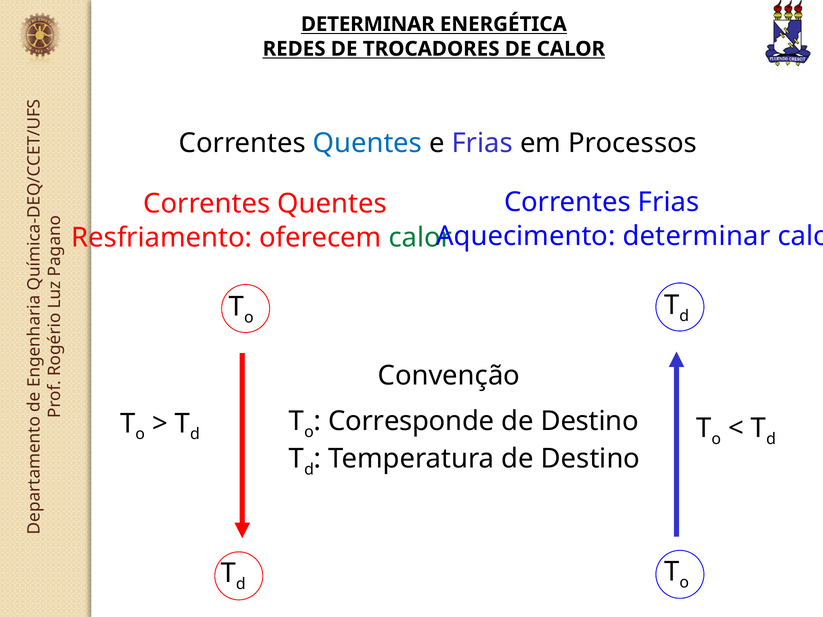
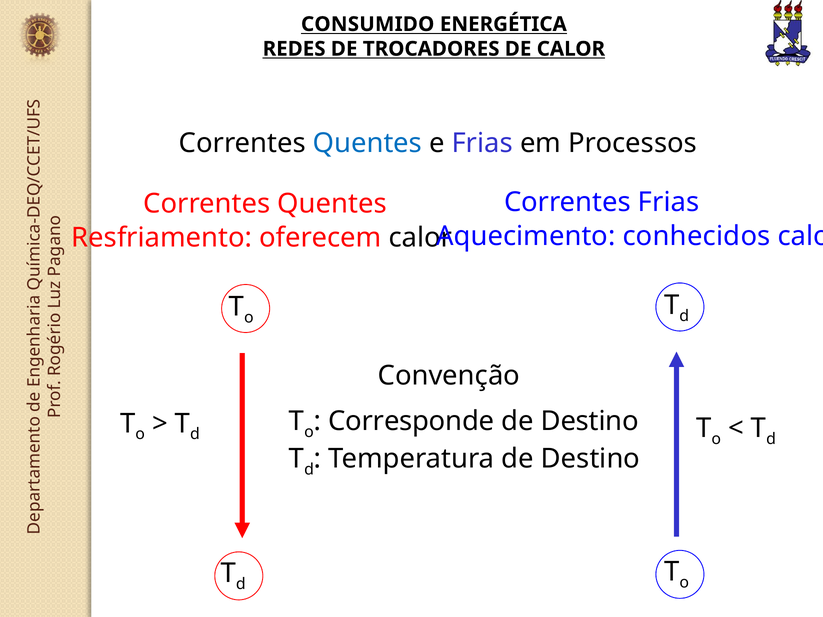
DETERMINAR at (368, 24): DETERMINAR -> CONSUMIDO
Aquecimento determinar: determinar -> conhecidos
calor at (420, 238) colour: green -> black
